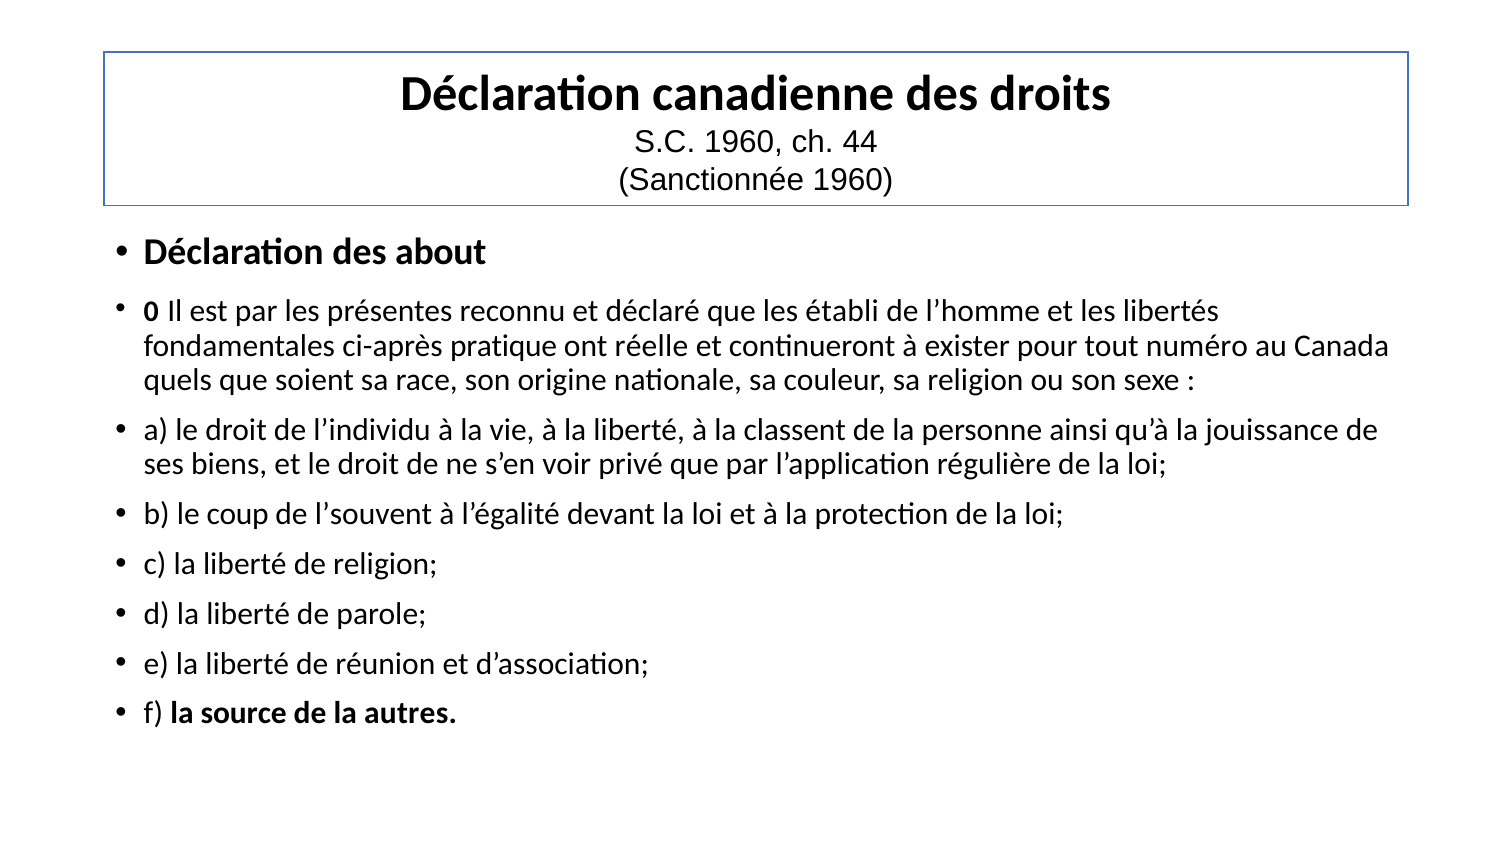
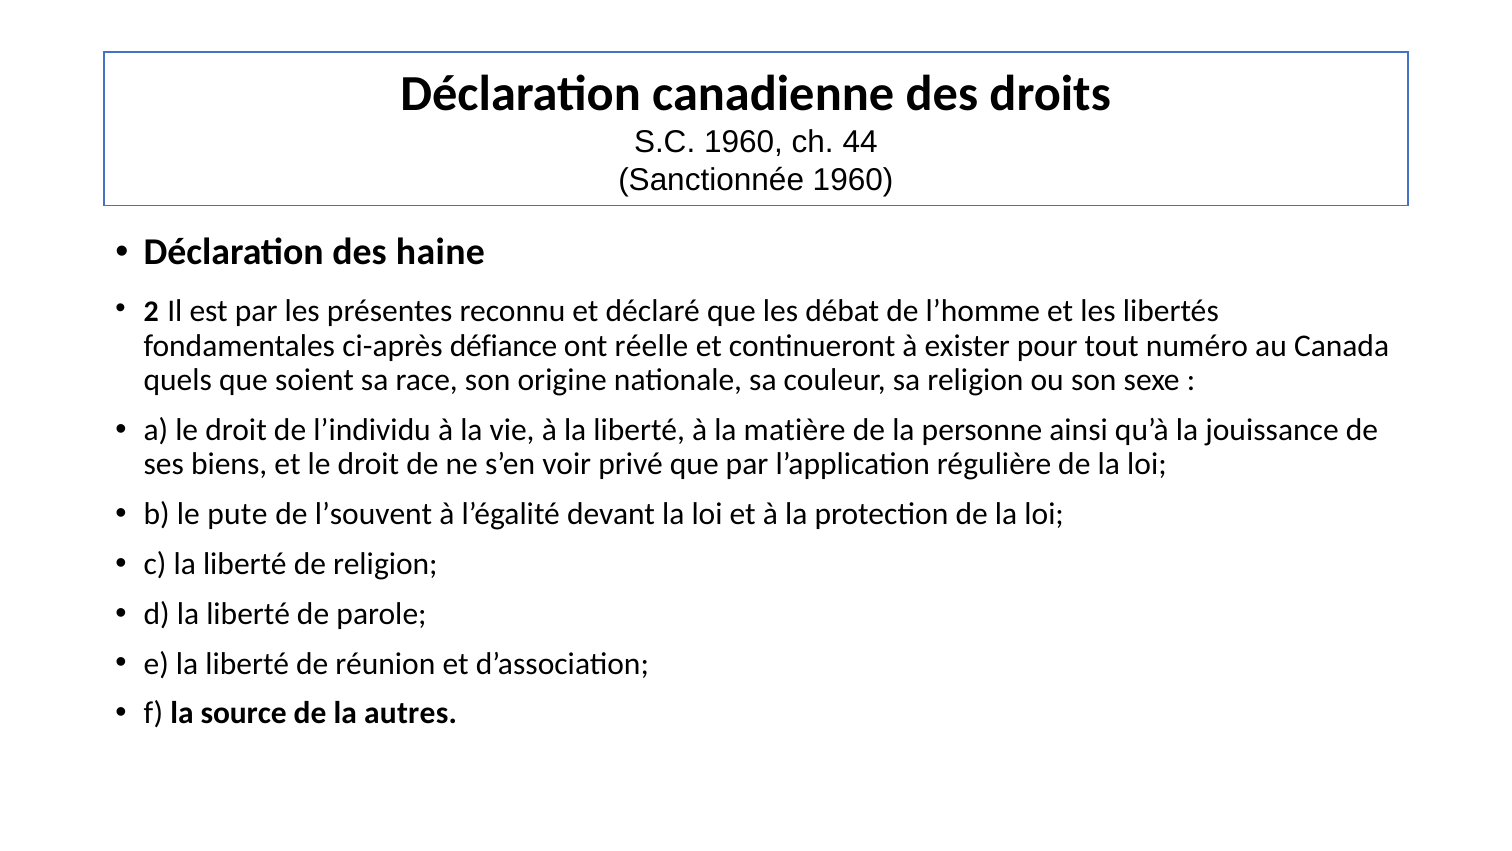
about: about -> haine
0: 0 -> 2
établi: établi -> débat
pratique: pratique -> défiance
classent: classent -> matière
coup: coup -> pute
